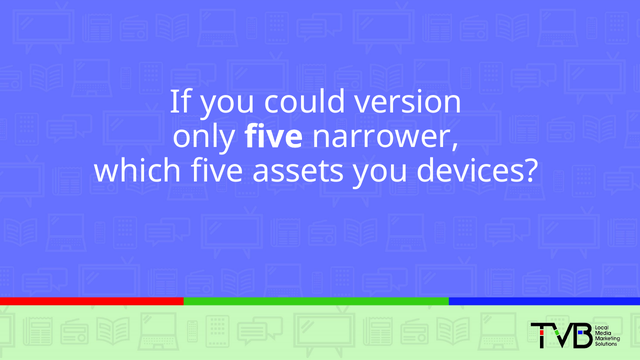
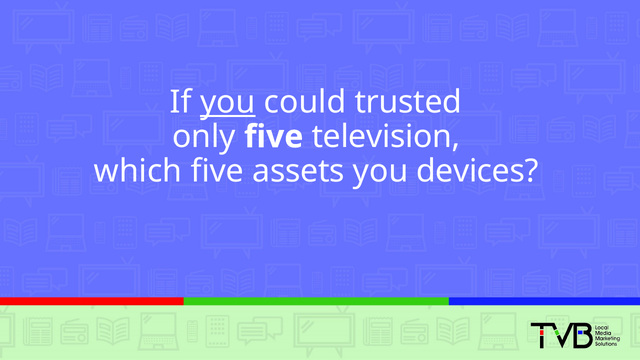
you at (228, 102) underline: none -> present
version: version -> trusted
narrower: narrower -> television
